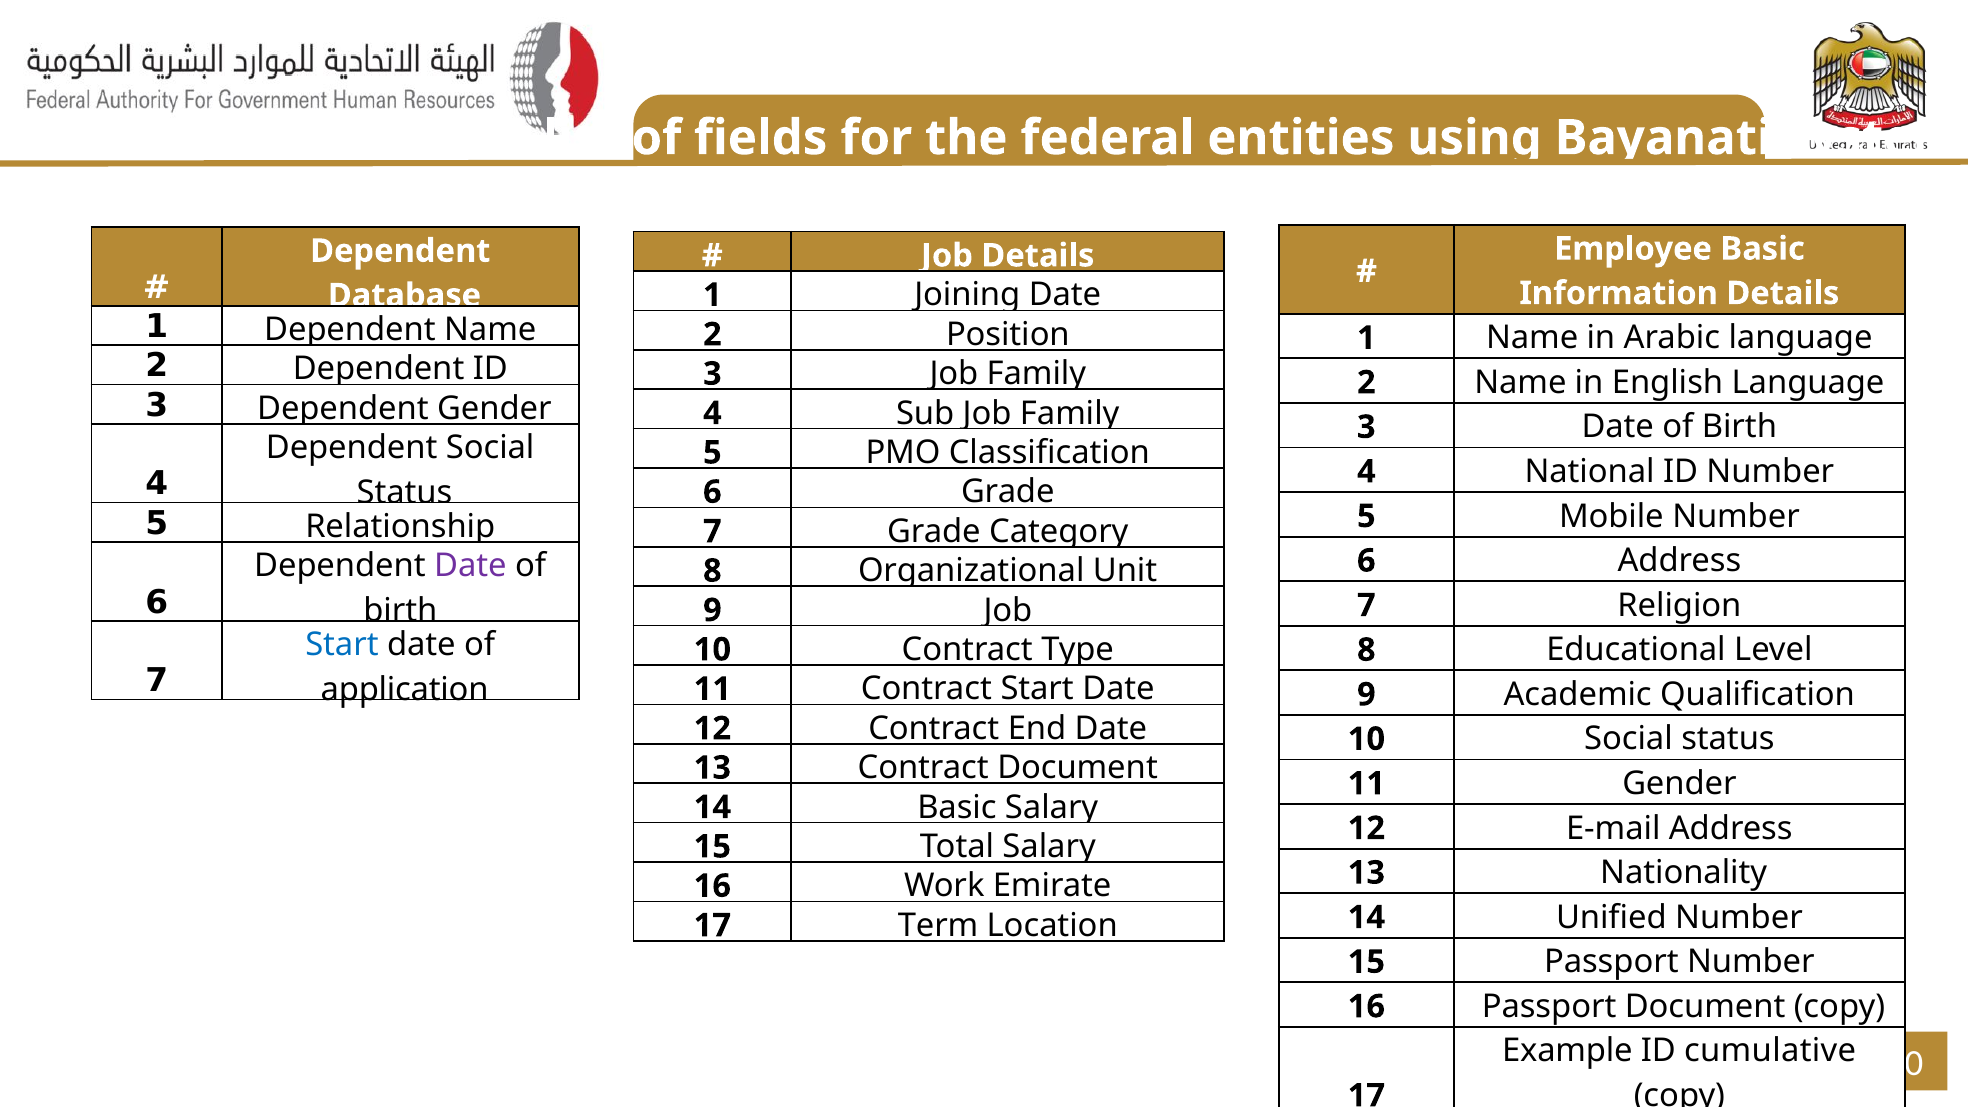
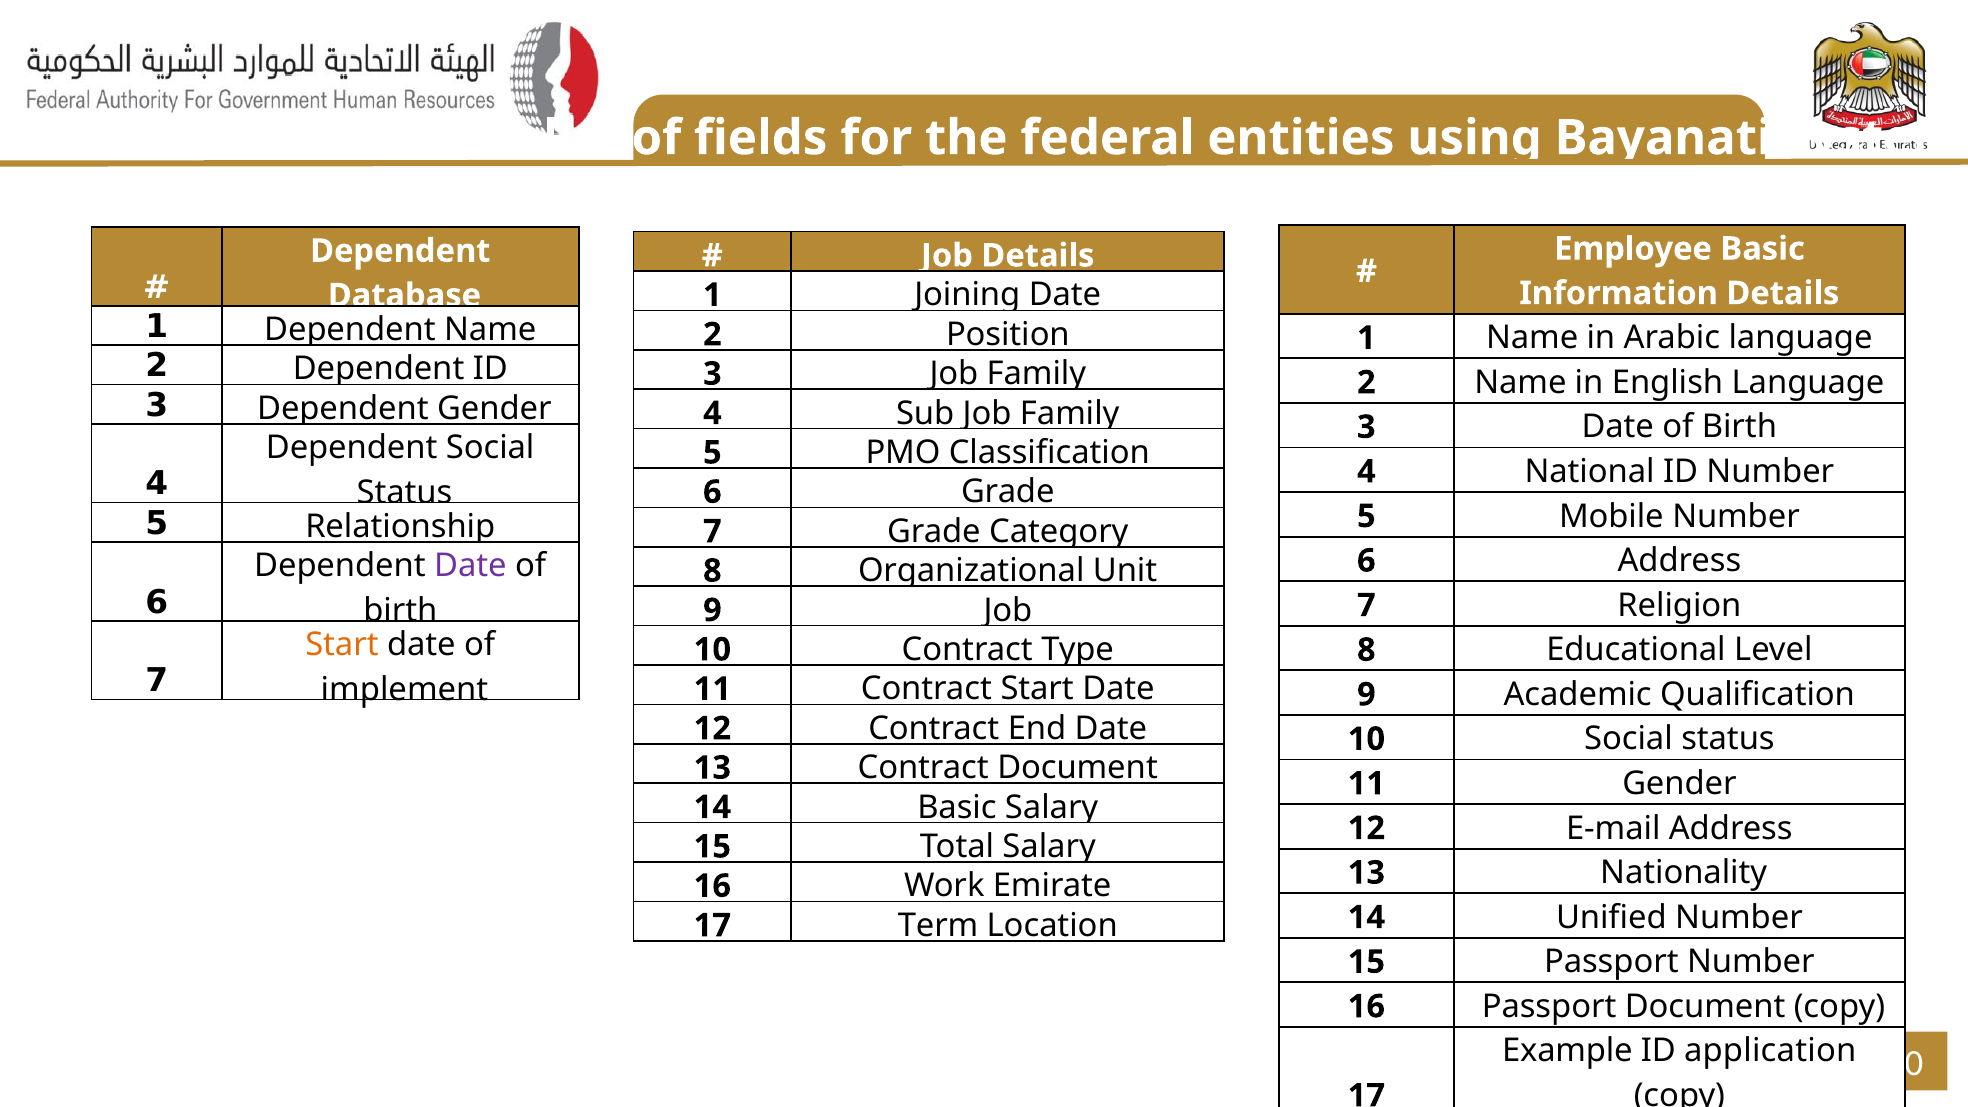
Start at (342, 645) colour: blue -> orange
application: application -> implement
cumulative: cumulative -> application
